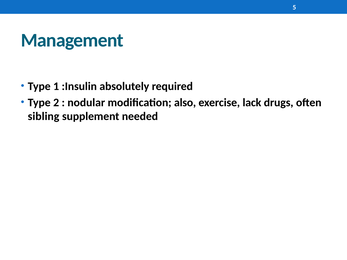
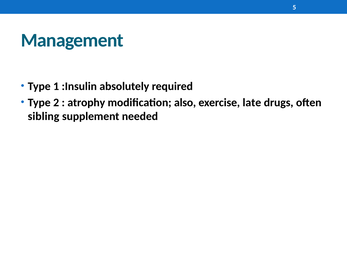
nodular: nodular -> atrophy
lack: lack -> late
